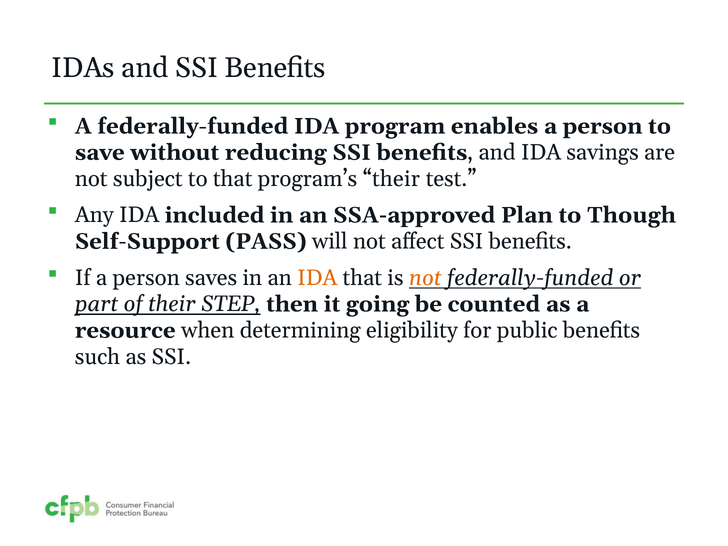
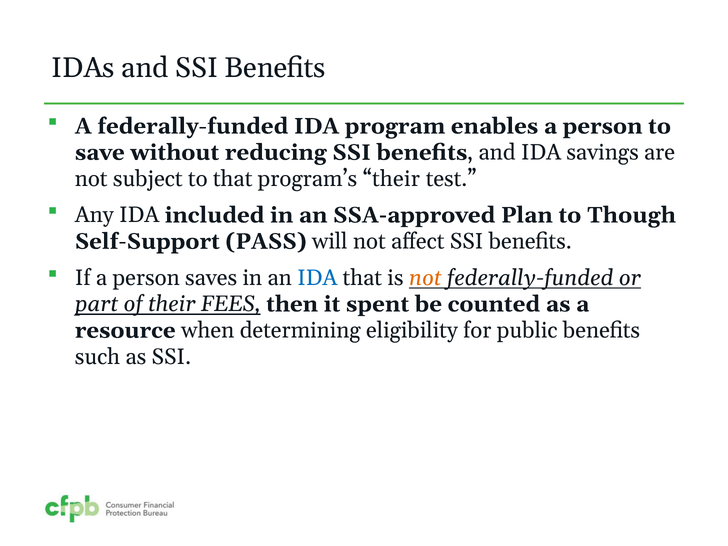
IDA at (317, 278) colour: orange -> blue
STEP: STEP -> FEES
going: going -> spent
